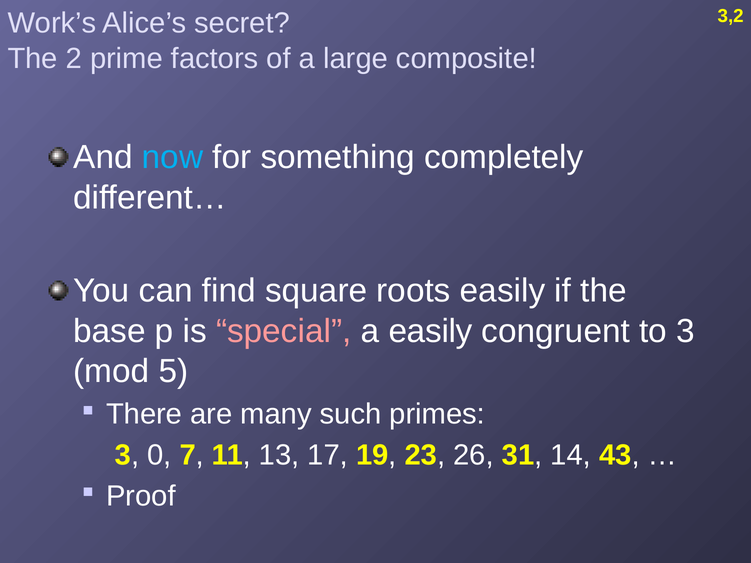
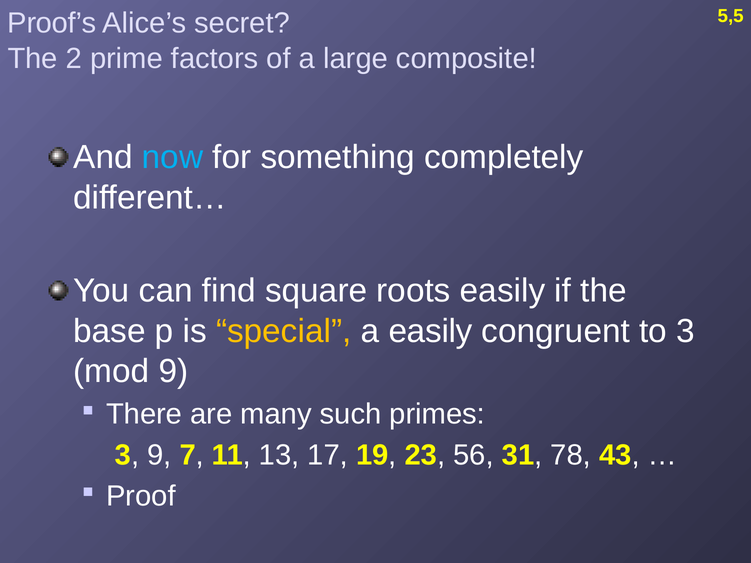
3,2: 3,2 -> 5,5
Work’s: Work’s -> Proof’s
special colour: pink -> yellow
mod 5: 5 -> 9
3 0: 0 -> 9
26: 26 -> 56
14: 14 -> 78
